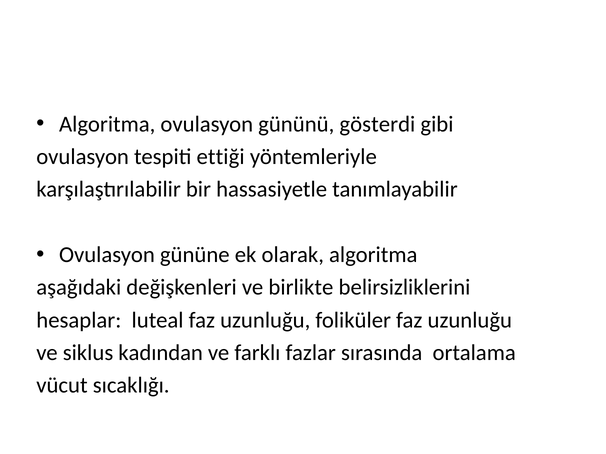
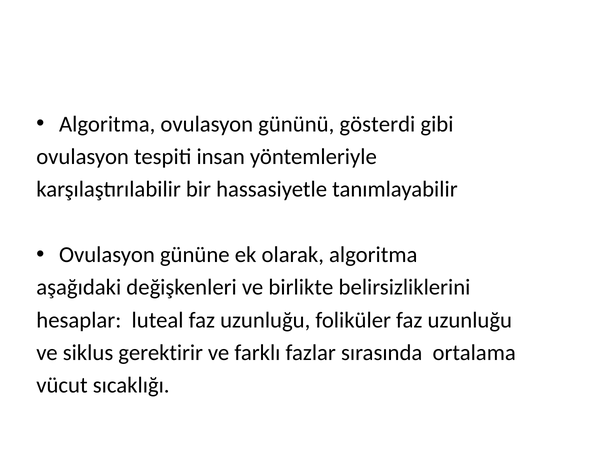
ettiği: ettiği -> insan
kadından: kadından -> gerektirir
